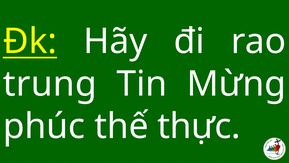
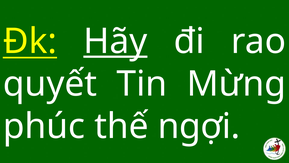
Hãy underline: none -> present
trung: trung -> quyết
thực: thực -> ngợi
